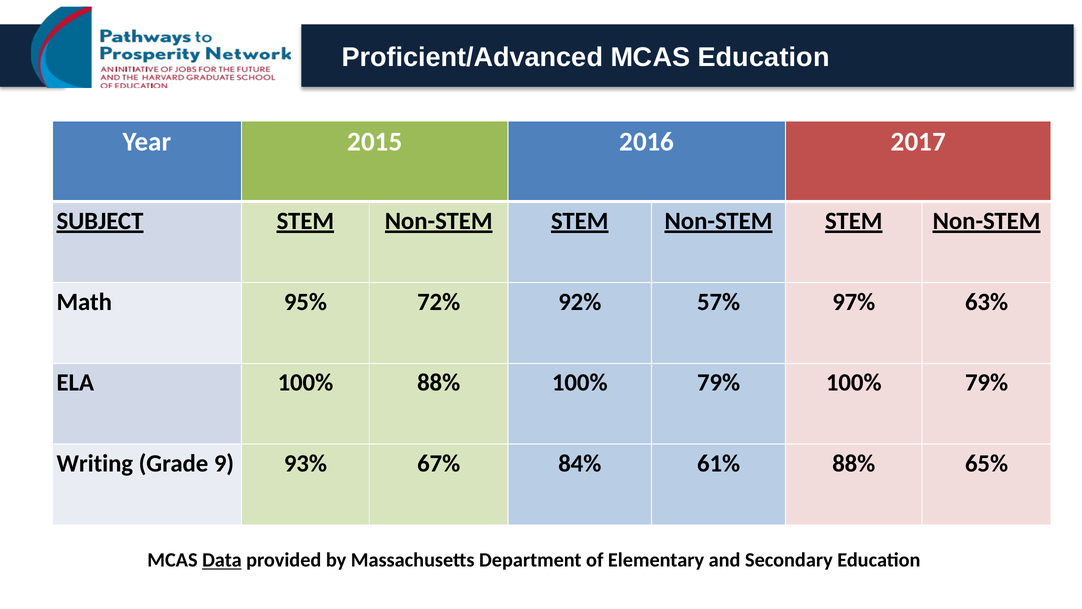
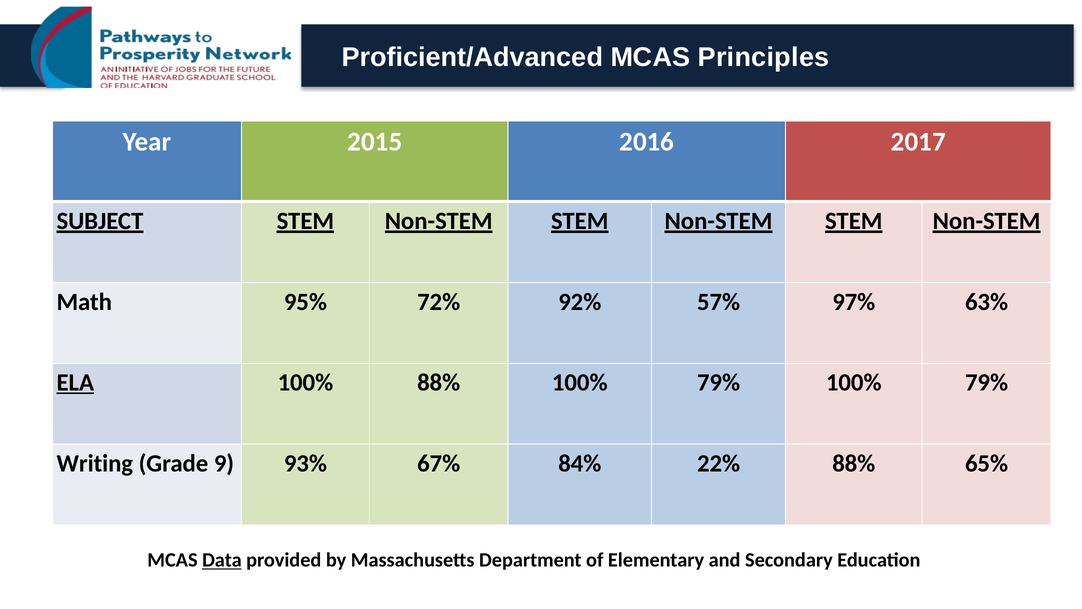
MCAS Education: Education -> Principles
ELA underline: none -> present
61%: 61% -> 22%
